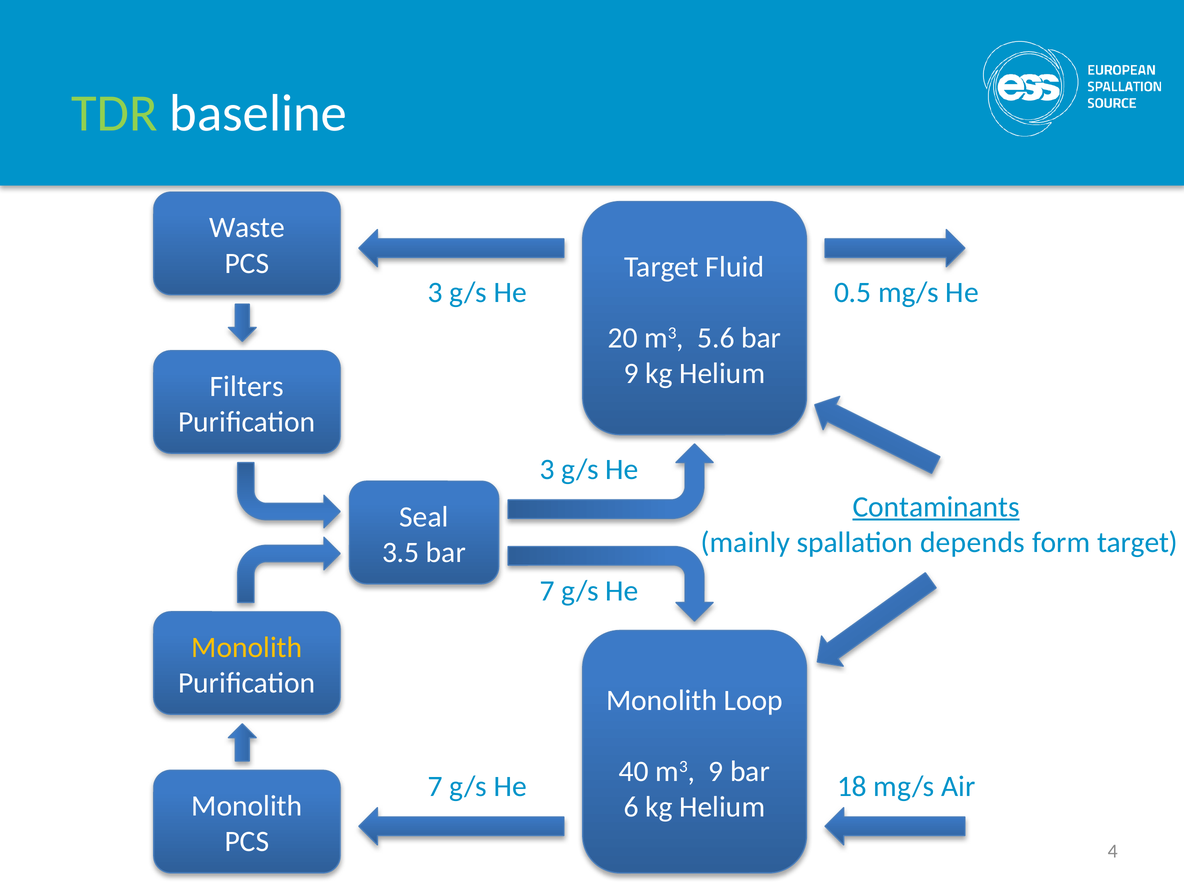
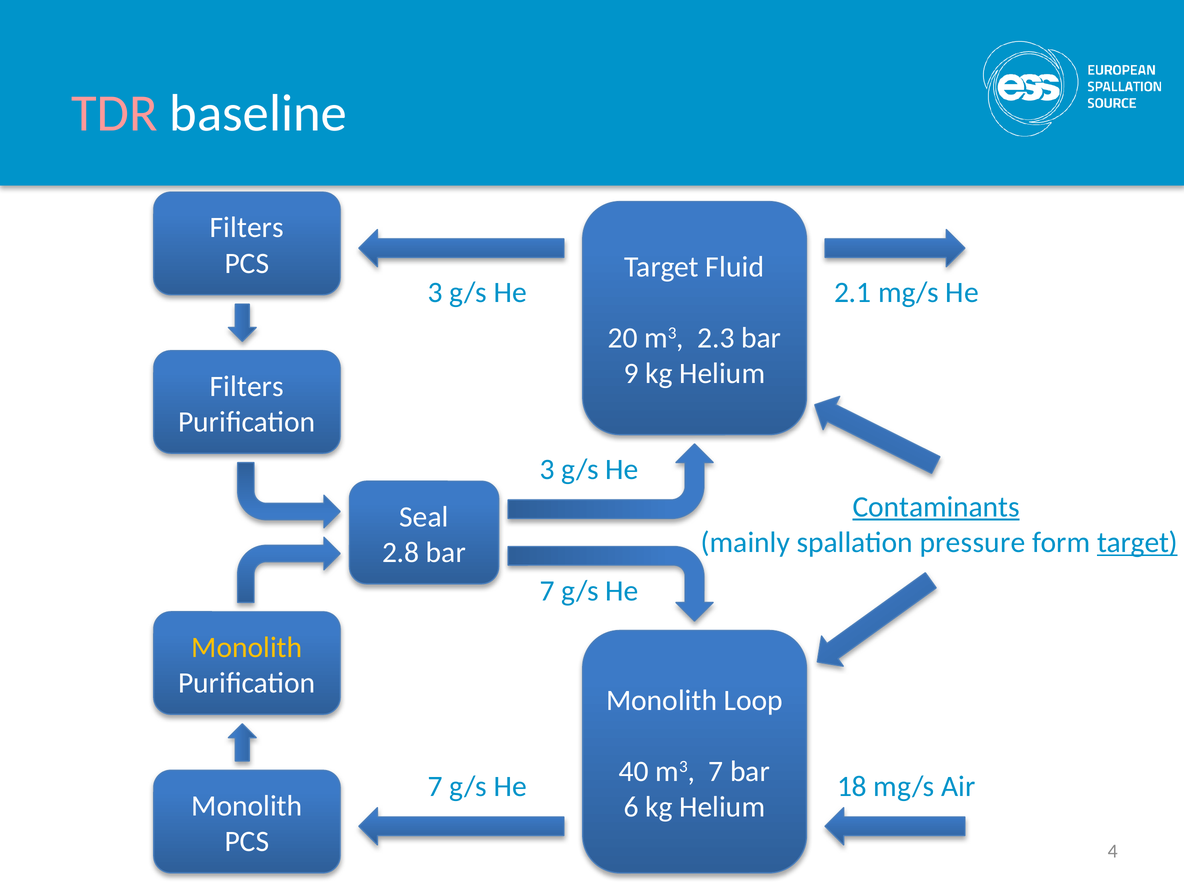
TDR colour: light green -> pink
Waste at (247, 228): Waste -> Filters
0.5: 0.5 -> 2.1
5.6: 5.6 -> 2.3
depends: depends -> pressure
target at (1137, 542) underline: none -> present
3.5: 3.5 -> 2.8
m3 9: 9 -> 7
